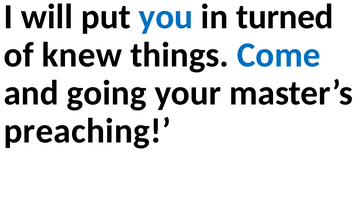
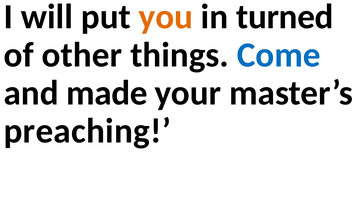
you colour: blue -> orange
knew: knew -> other
going: going -> made
